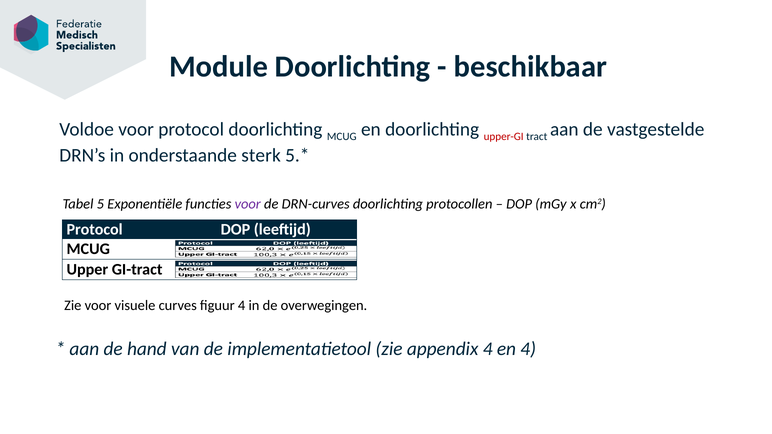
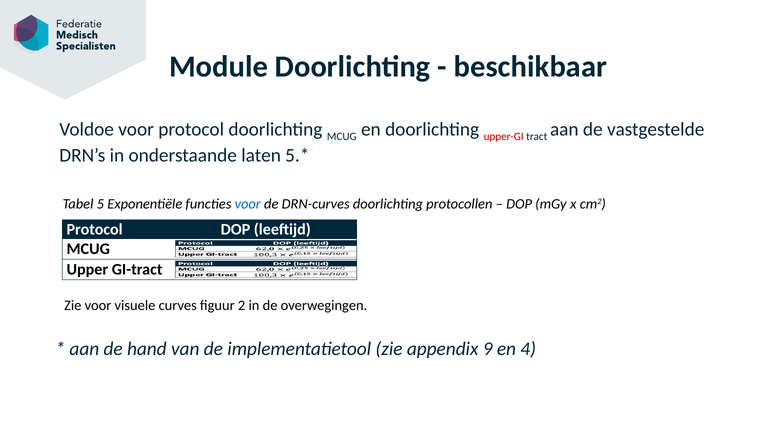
sterk: sterk -> laten
voor at (248, 204) colour: purple -> blue
figuur 4: 4 -> 2
appendix 4: 4 -> 9
